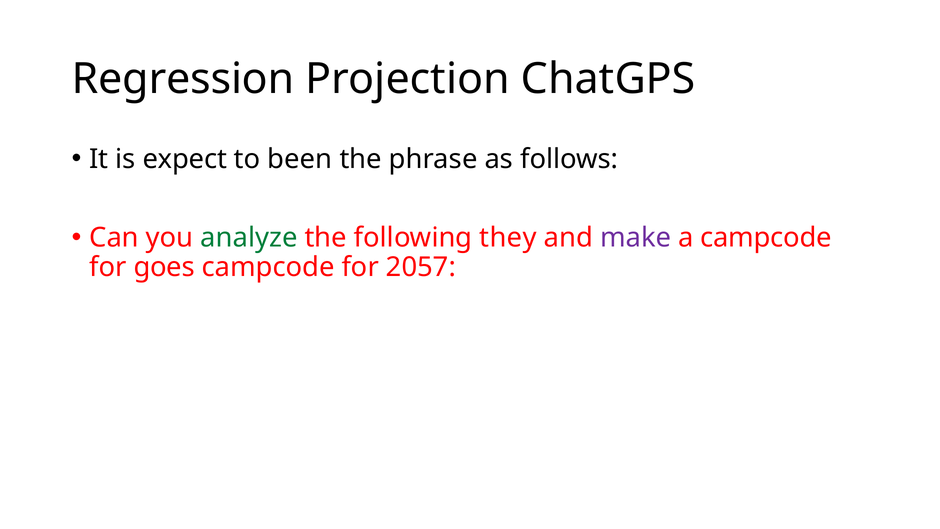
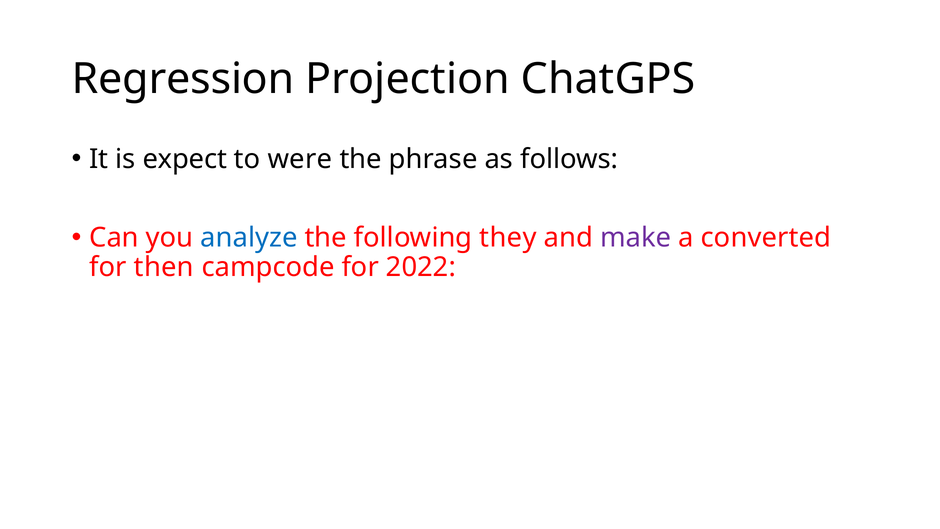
been: been -> were
analyze colour: green -> blue
a campcode: campcode -> converted
goes: goes -> then
2057: 2057 -> 2022
